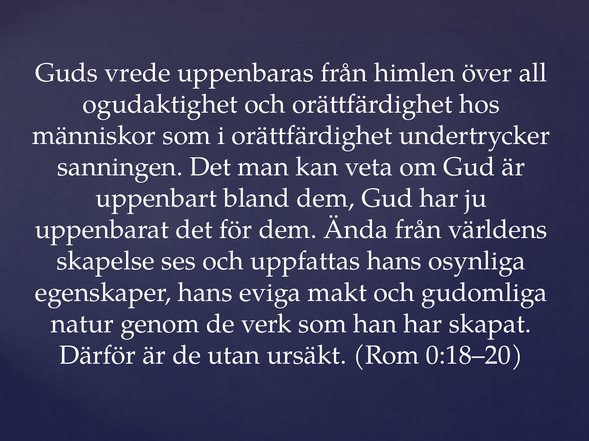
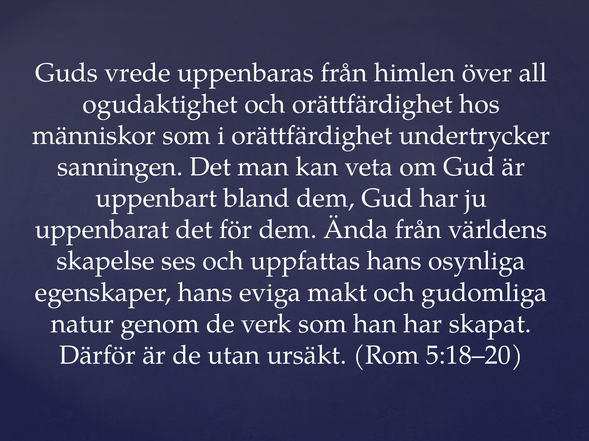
0:18–20: 0:18–20 -> 5:18–20
